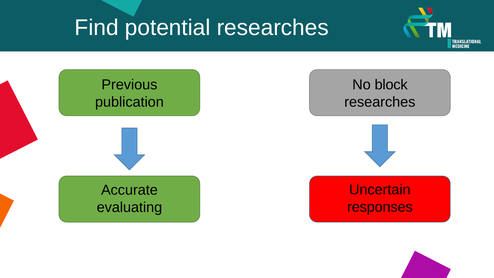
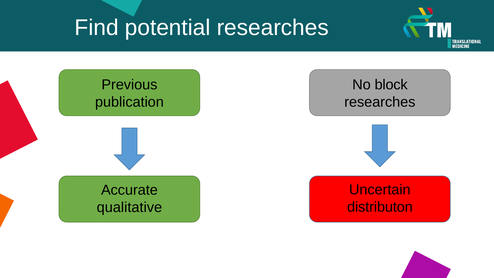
responses: responses -> distributon
evaluating: evaluating -> qualitative
